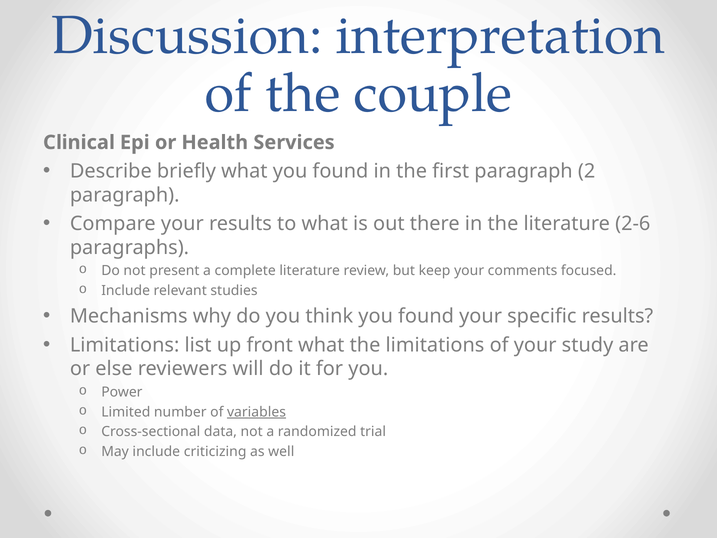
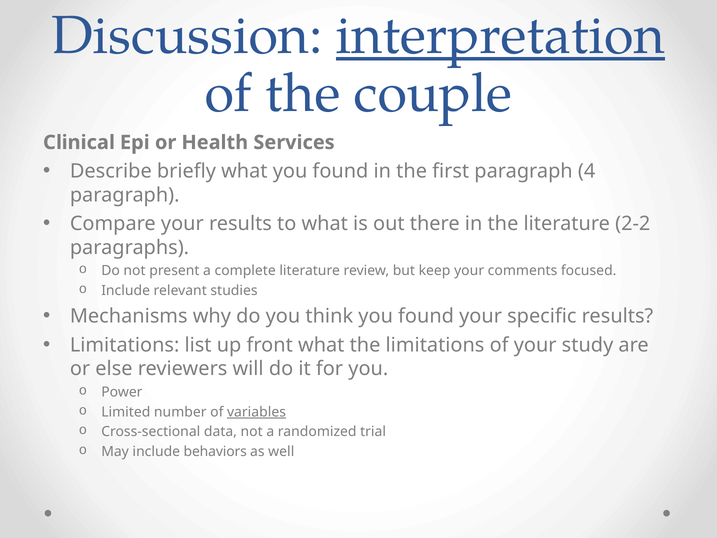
interpretation underline: none -> present
2: 2 -> 4
2-6: 2-6 -> 2-2
criticizing: criticizing -> behaviors
